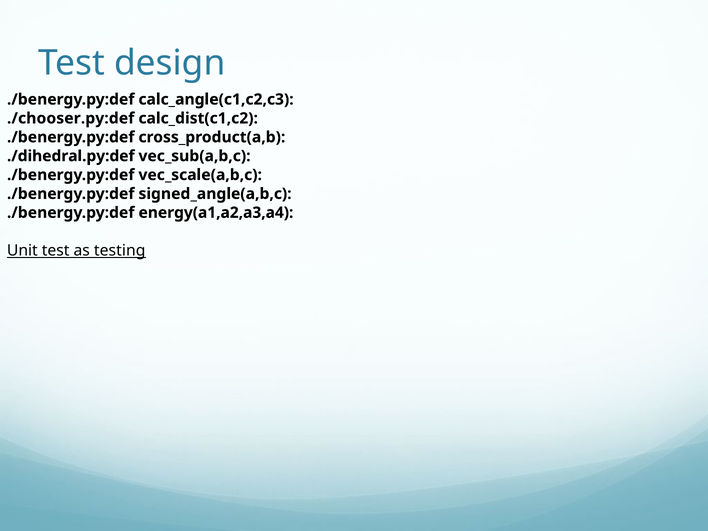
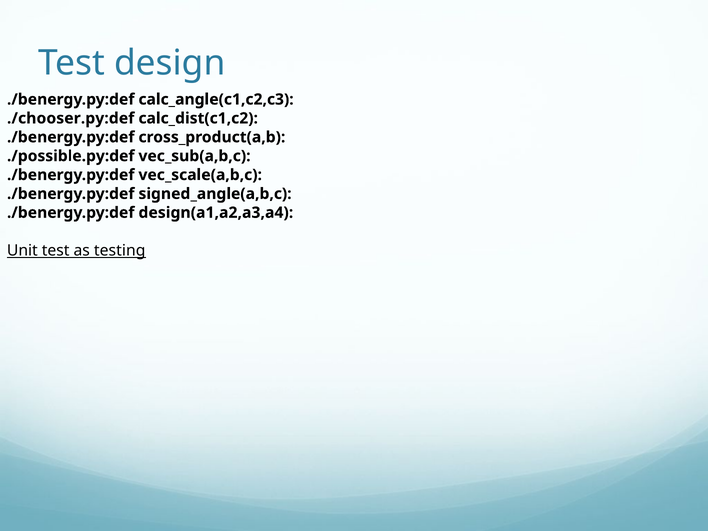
./dihedral.py:def: ./dihedral.py:def -> ./possible.py:def
energy(a1,a2,a3,a4: energy(a1,a2,a3,a4 -> design(a1,a2,a3,a4
